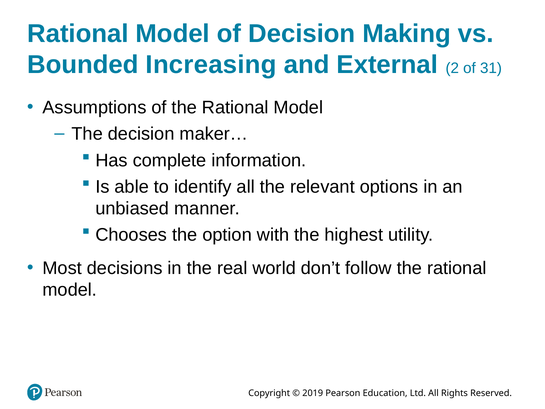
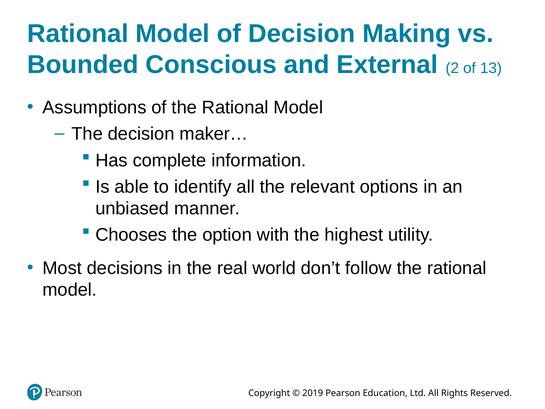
Increasing: Increasing -> Conscious
31: 31 -> 13
